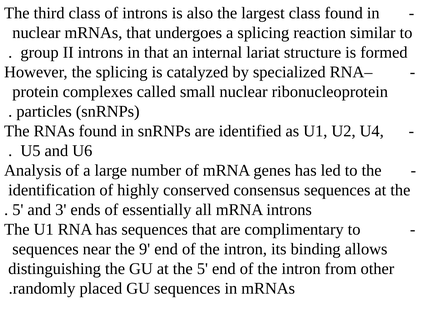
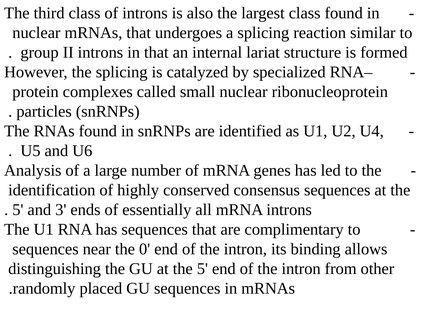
9: 9 -> 0
